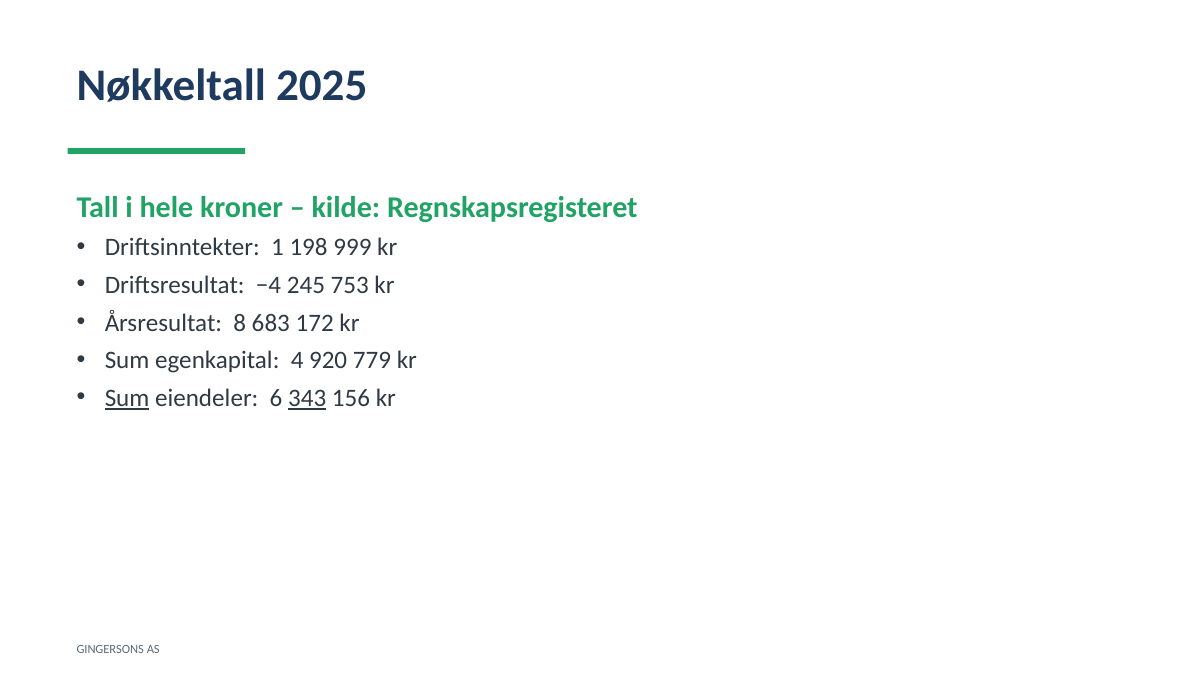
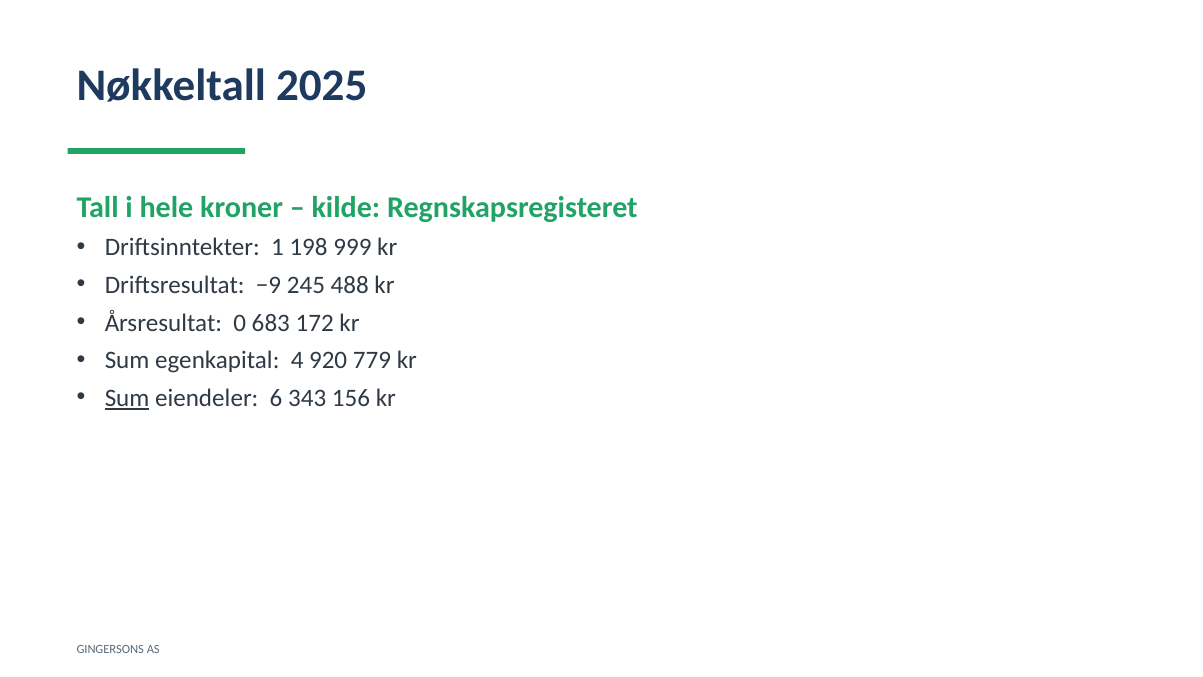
−4: −4 -> −9
753: 753 -> 488
8: 8 -> 0
343 underline: present -> none
